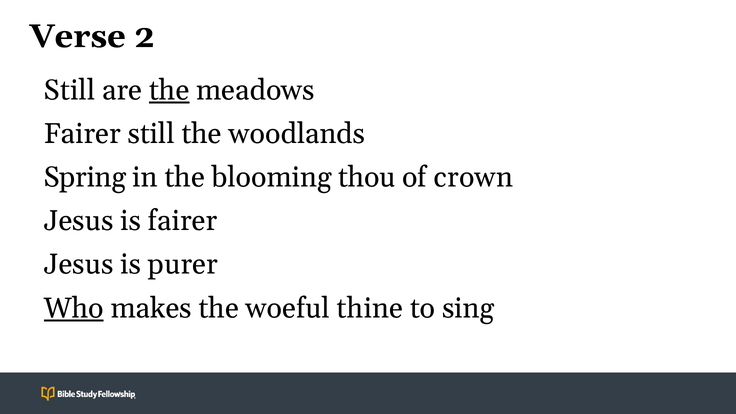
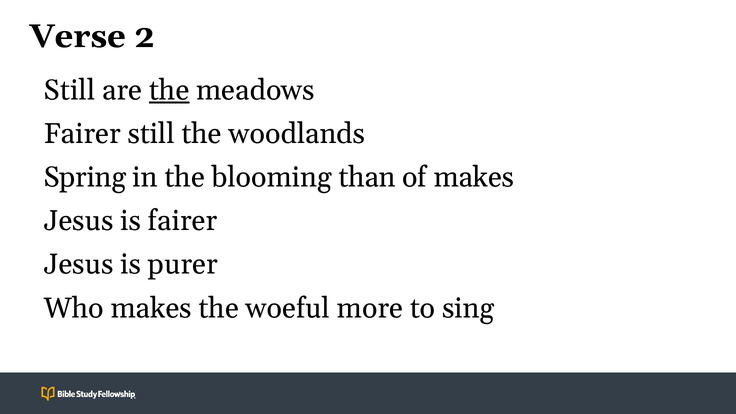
thou: thou -> than
of crown: crown -> makes
Who underline: present -> none
thine: thine -> more
